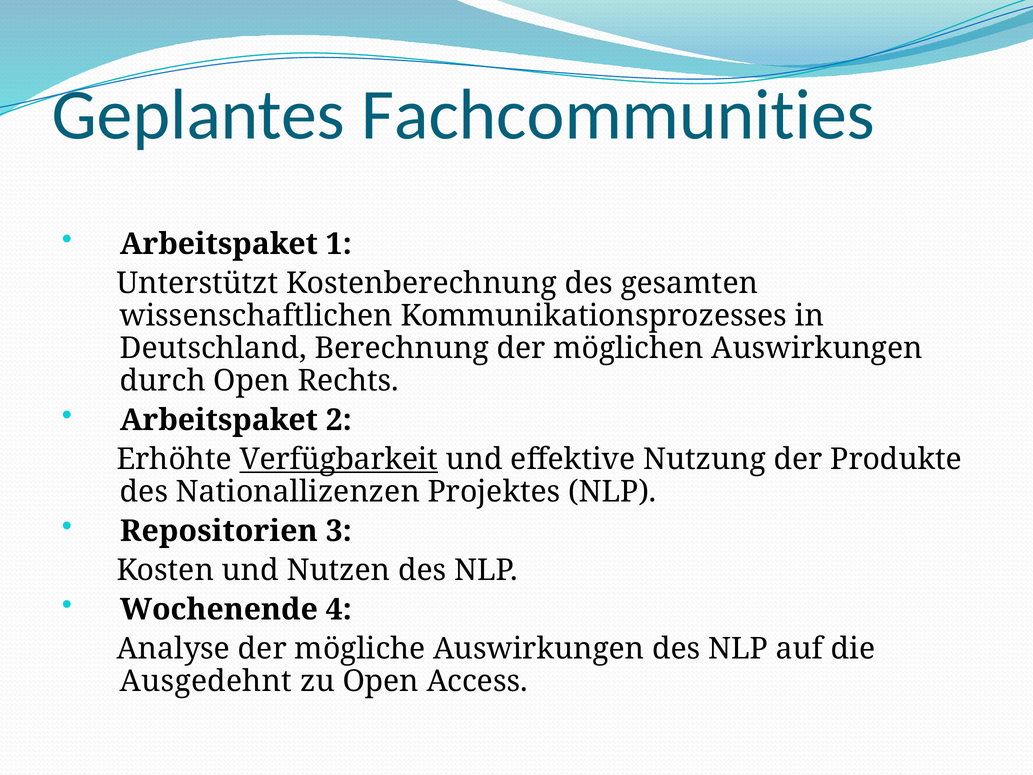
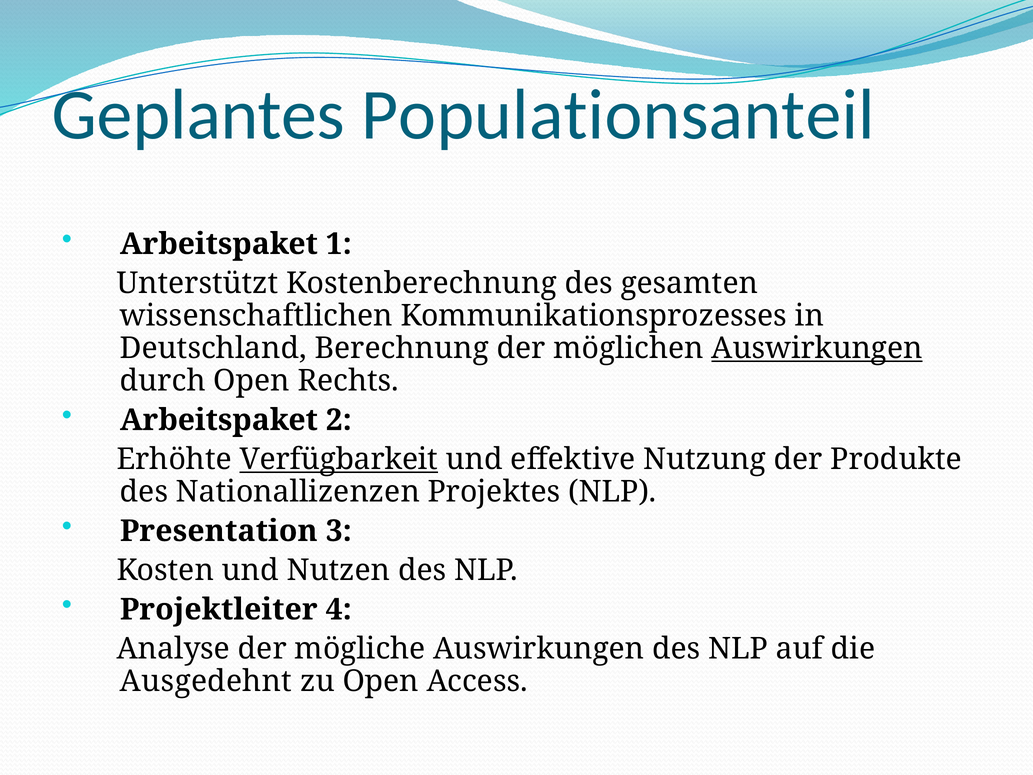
Fachcommunities: Fachcommunities -> Populationsanteil
Auswirkungen at (817, 348) underline: none -> present
Repositorien: Repositorien -> Presentation
Wochenende: Wochenende -> Projektleiter
